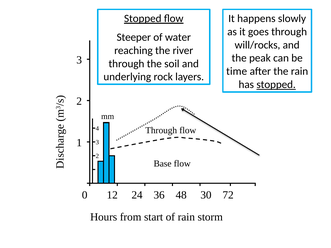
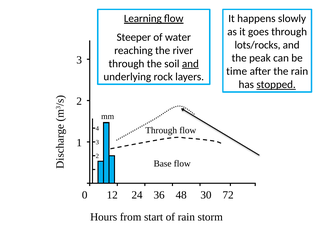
Stopped at (143, 18): Stopped -> Learning
will/rocks: will/rocks -> lots/rocks
and at (190, 64) underline: none -> present
